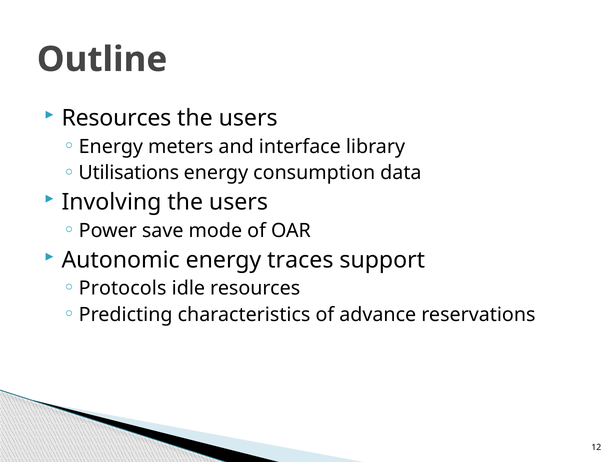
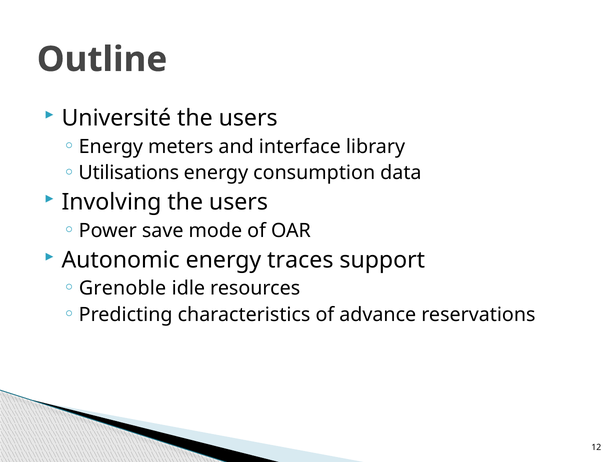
Resources at (116, 118): Resources -> Université
Protocols: Protocols -> Grenoble
